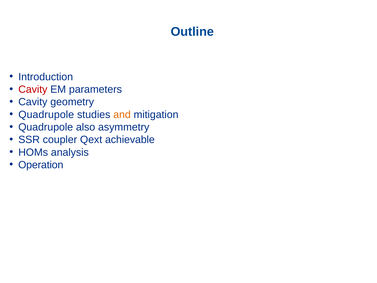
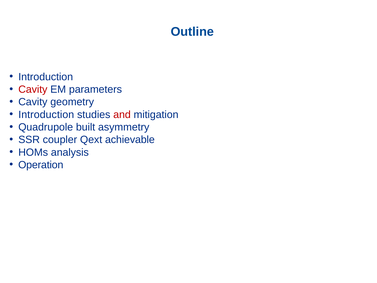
Quadrupole at (46, 114): Quadrupole -> Introduction
and colour: orange -> red
also: also -> built
